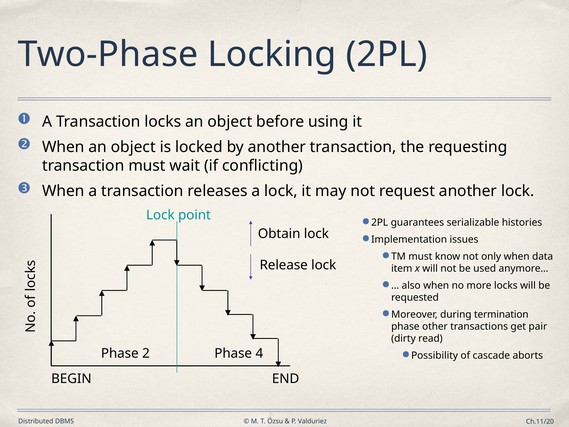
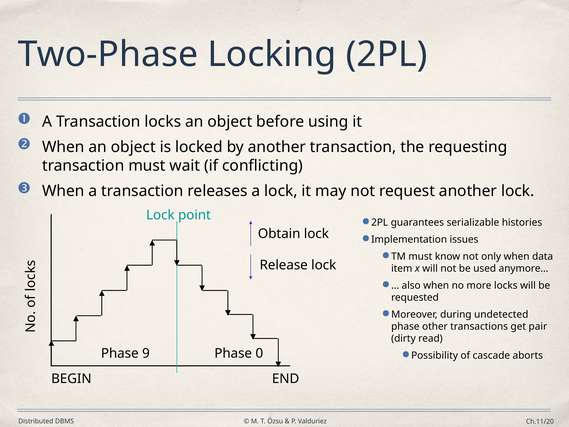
termination: termination -> undetected
2: 2 -> 9
4: 4 -> 0
